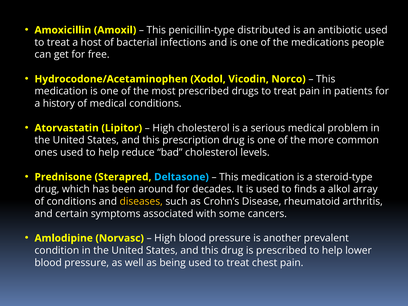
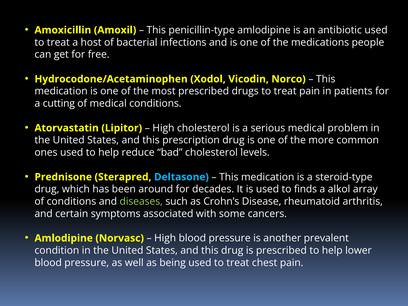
penicillin-type distributed: distributed -> amlodipine
history: history -> cutting
diseases colour: yellow -> light green
